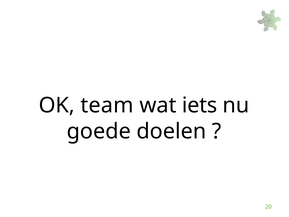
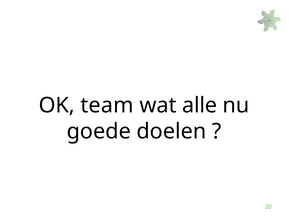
iets: iets -> alle
